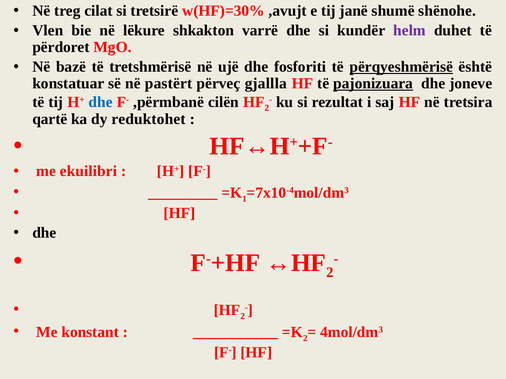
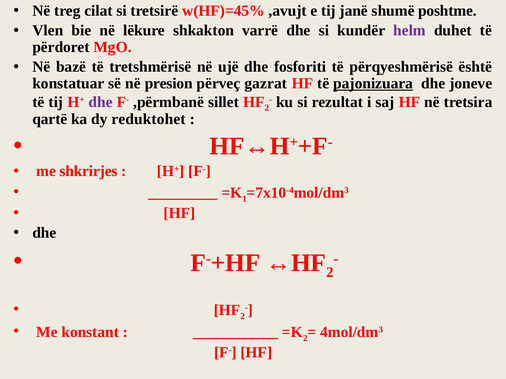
w(HF)=30%: w(HF)=30% -> w(HF)=45%
shënohe: shënohe -> poshtme
përqyeshmërisë underline: present -> none
pastërt: pastërt -> presion
gjallla: gjallla -> gazrat
dhe at (101, 102) colour: blue -> purple
cilën: cilën -> sillet
ekuilibri: ekuilibri -> shkrirjes
